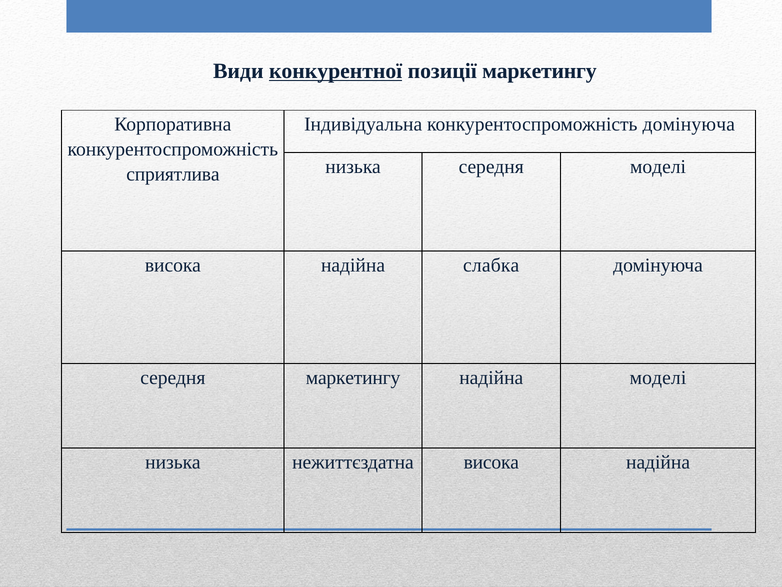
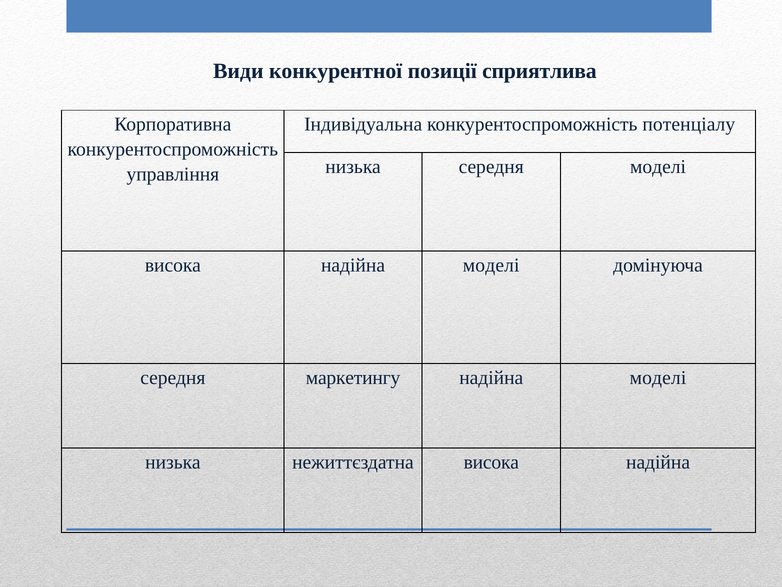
конкурентної underline: present -> none
позиції маркетингу: маркетингу -> сприятлива
конкурентоспроможність домінуюча: домінуюча -> потенціалу
сприятлива: сприятлива -> управління
висока надійна слабка: слабка -> моделі
